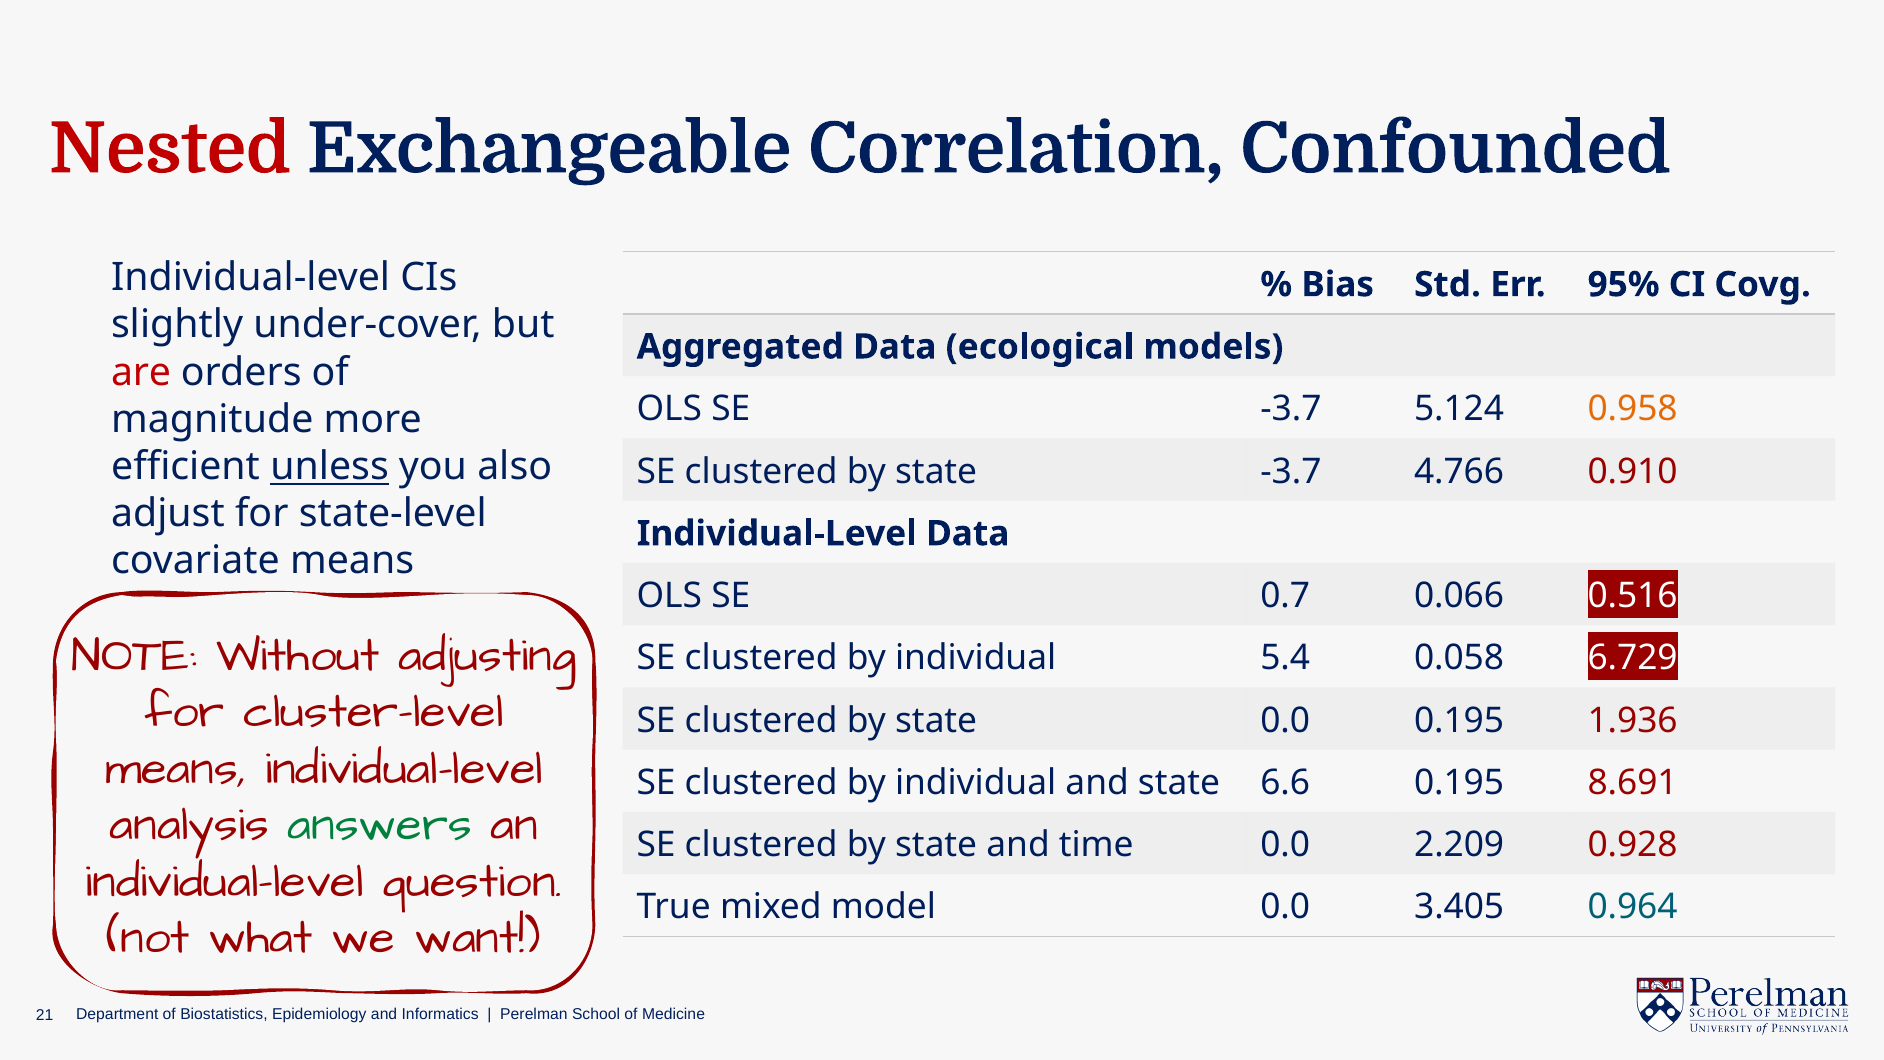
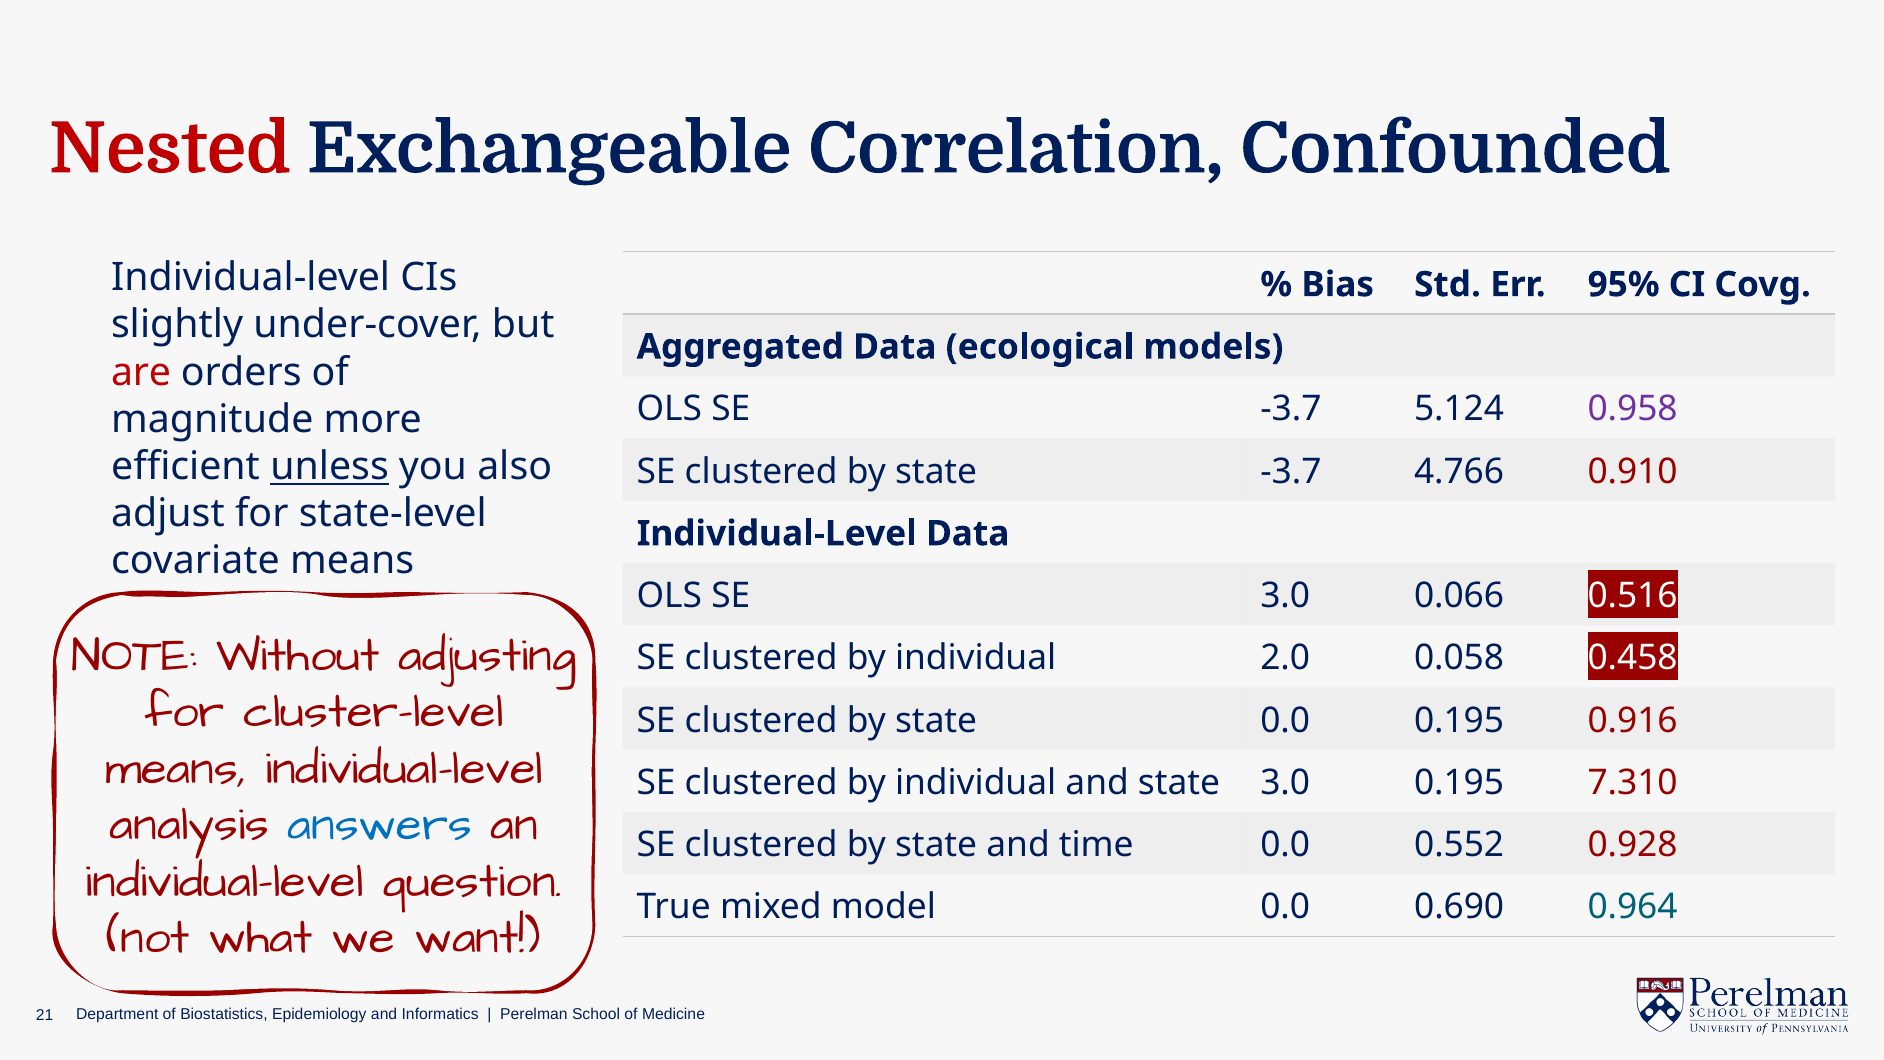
0.958 colour: orange -> purple
SE 0.7: 0.7 -> 3.0
5.4: 5.4 -> 2.0
6.729: 6.729 -> 0.458
1.936: 1.936 -> 0.916
state 6.6: 6.6 -> 3.0
8.691: 8.691 -> 7.310
answers colour: green -> blue
2.209: 2.209 -> 0.552
3.405: 3.405 -> 0.690
